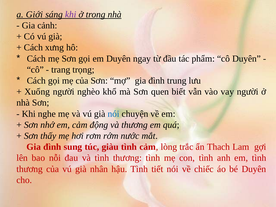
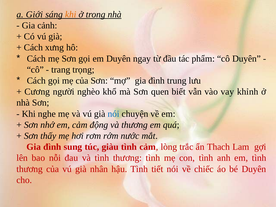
khi at (71, 14) colour: purple -> orange
Xuống: Xuống -> Cương
vay người: người -> khỉnh
